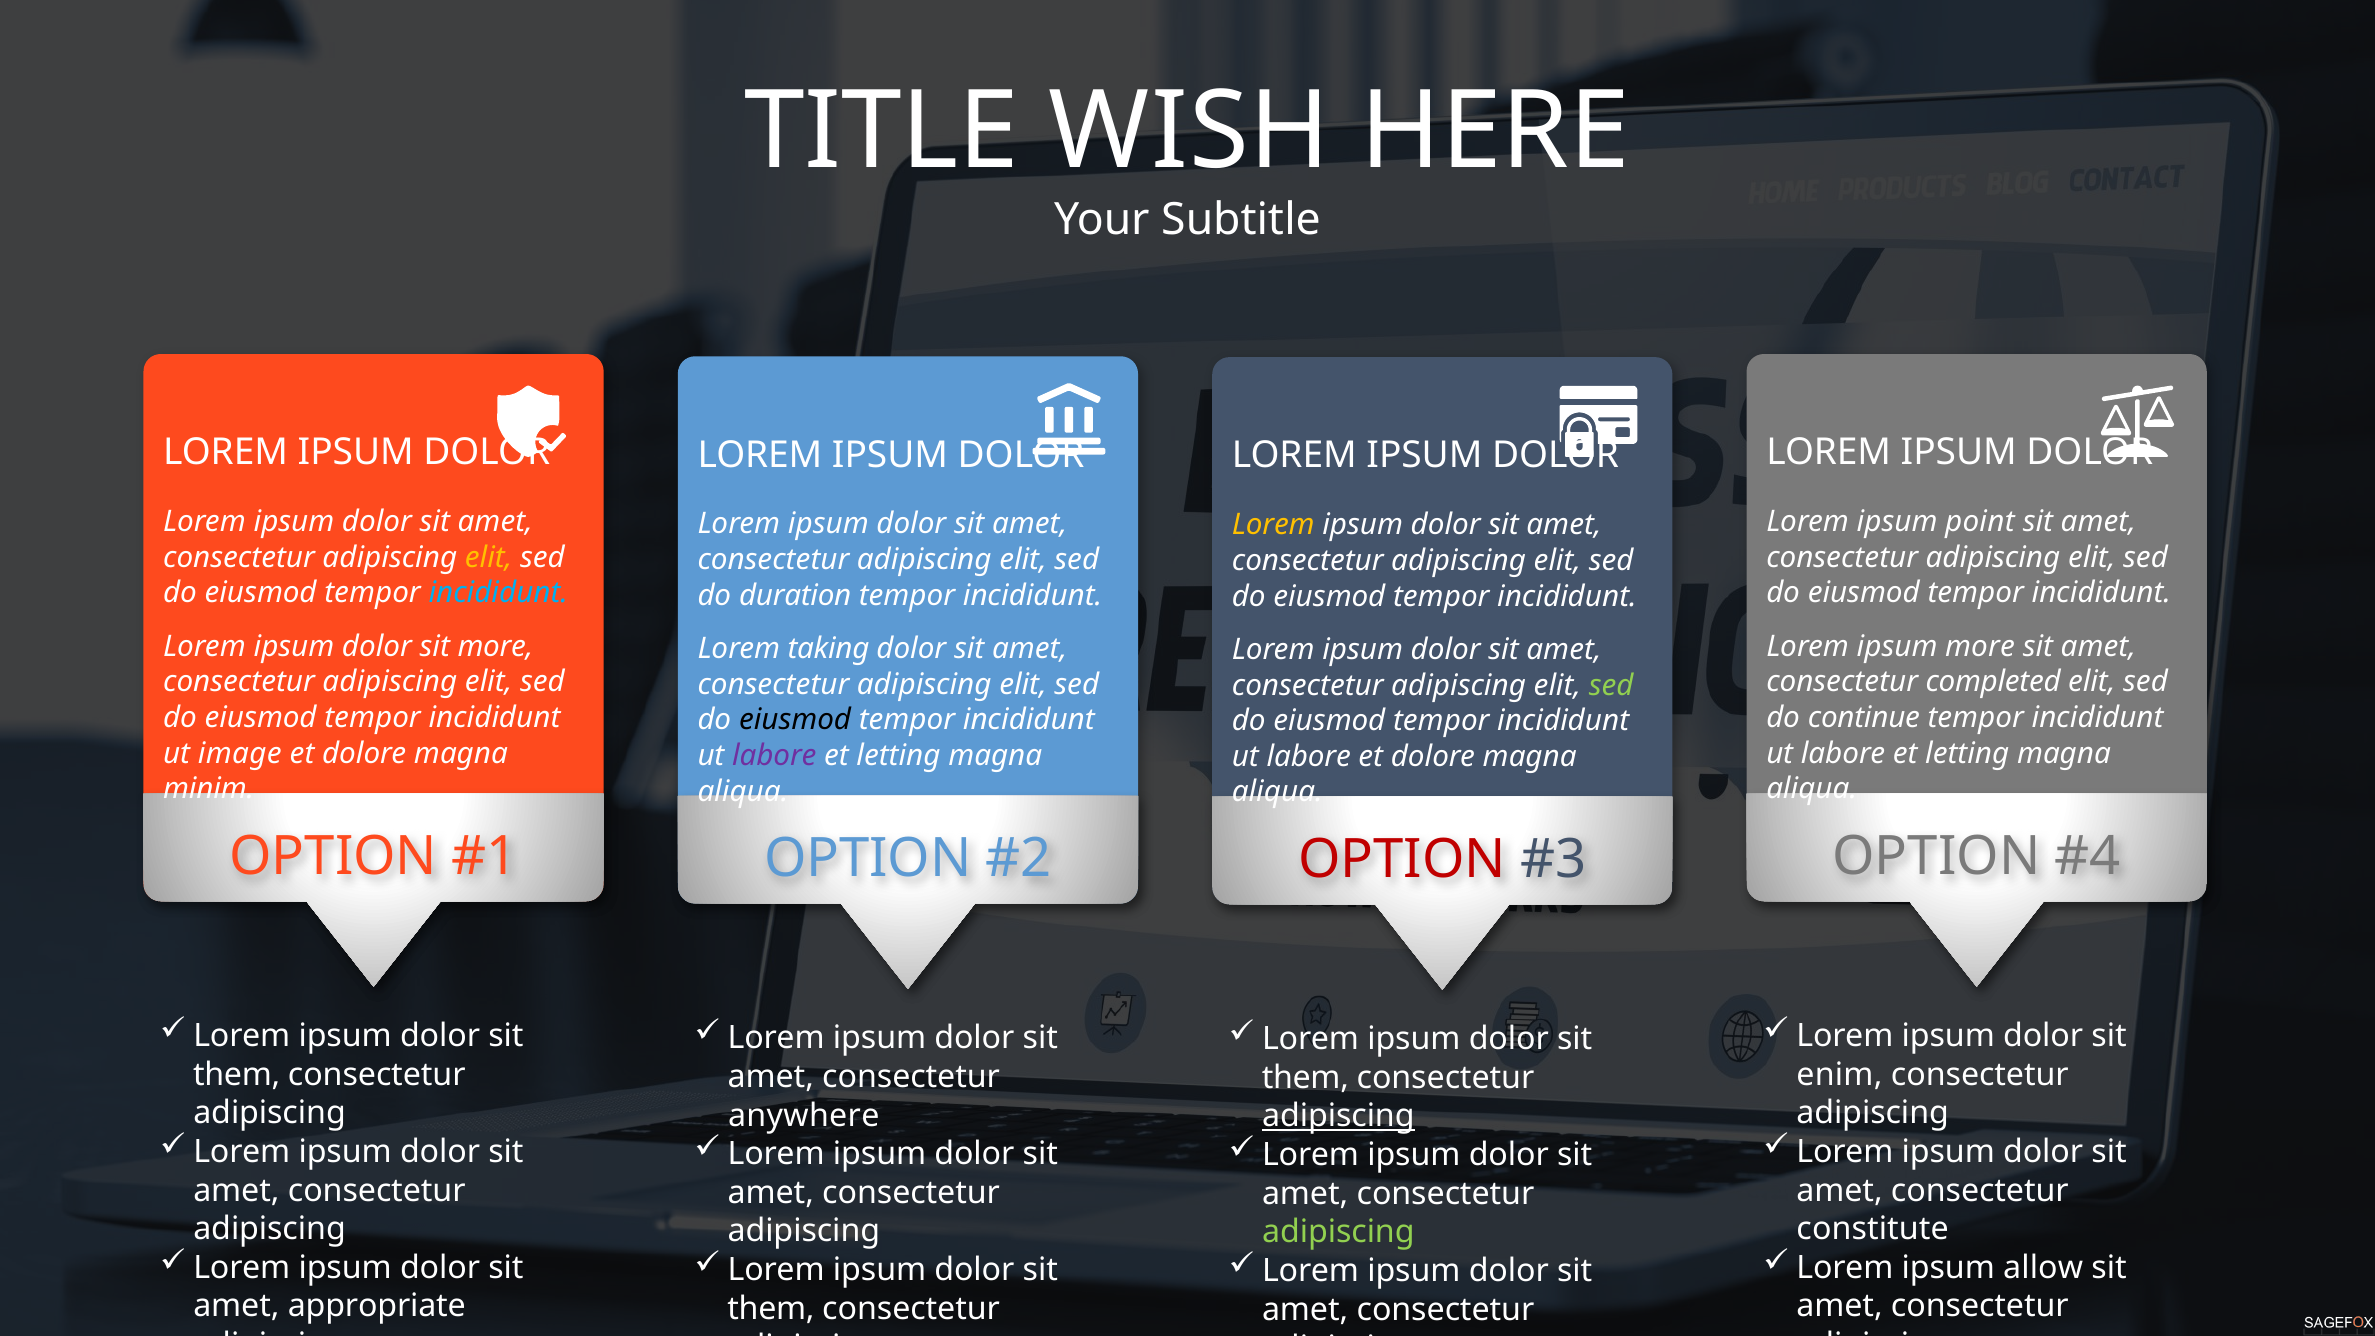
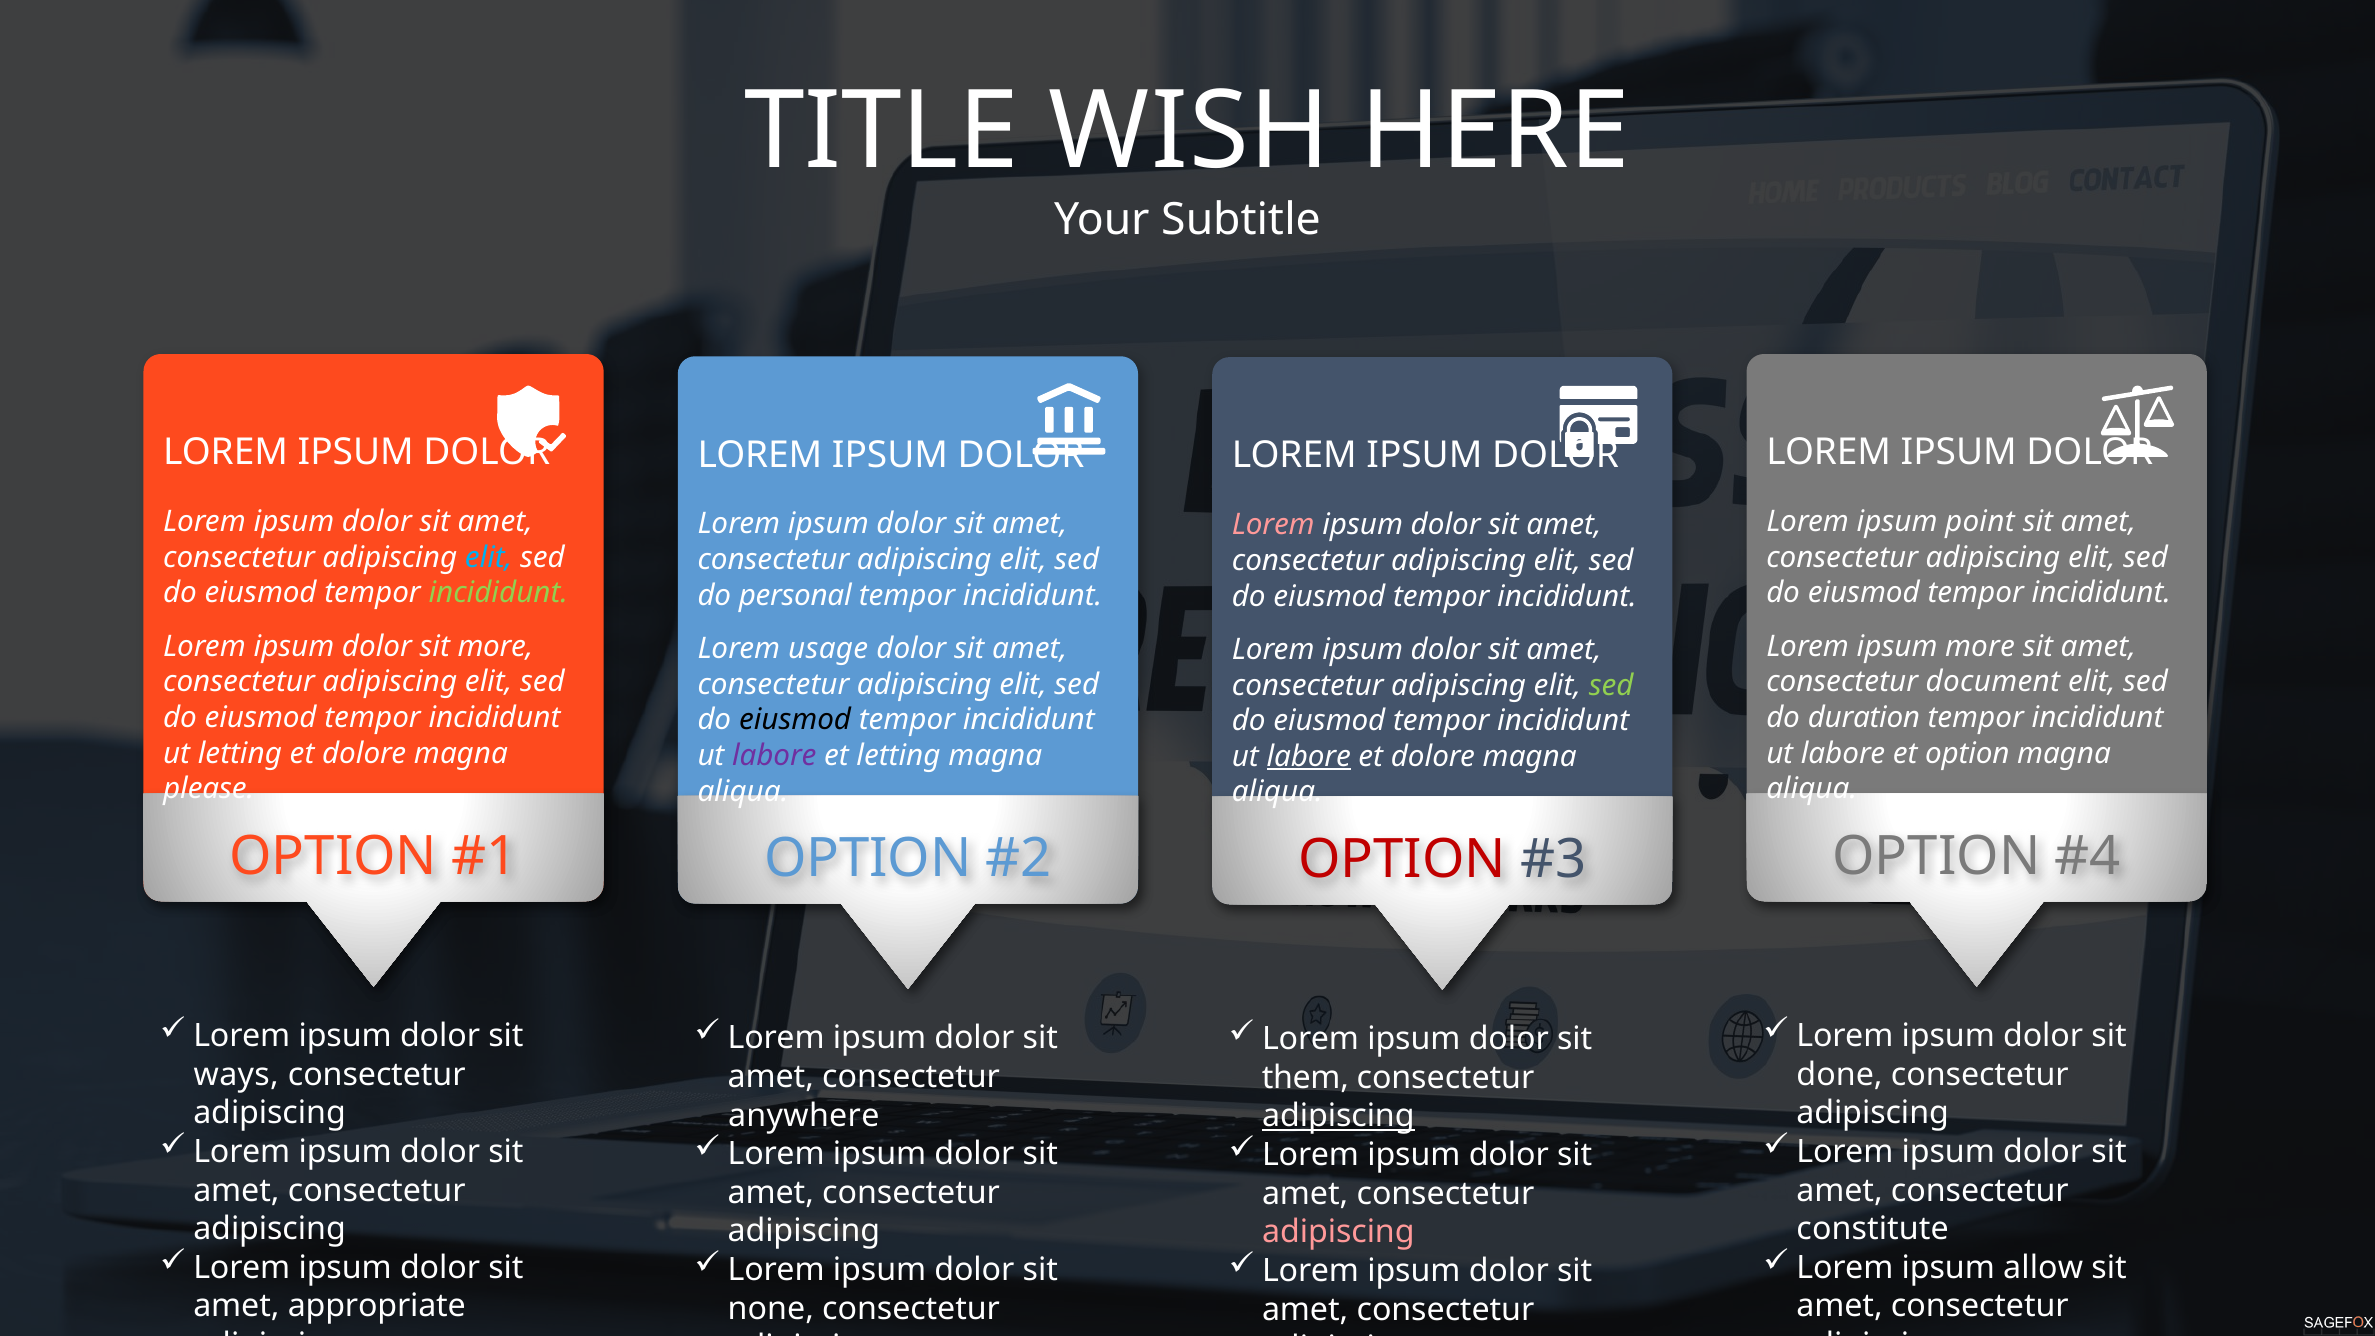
Lorem at (1273, 525) colour: yellow -> pink
elit at (489, 557) colour: yellow -> light blue
incididunt at (498, 593) colour: light blue -> light green
duration: duration -> personal
taking: taking -> usage
completed: completed -> document
continue: continue -> duration
ut image: image -> letting
letting at (1967, 753): letting -> option
labore at (1309, 756) underline: none -> present
minim: minim -> please
them at (237, 1074): them -> ways
enim: enim -> done
adipiscing at (1338, 1232) colour: light green -> pink
them at (771, 1309): them -> none
